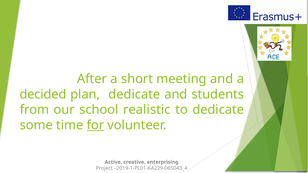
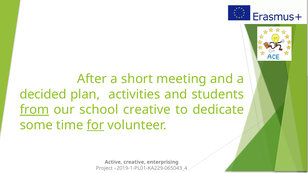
plan dedicate: dedicate -> activities
from underline: none -> present
school realistic: realistic -> creative
